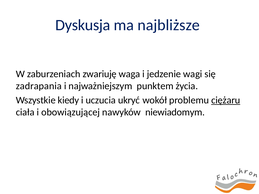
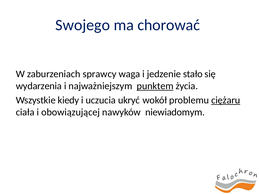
Dyskusja: Dyskusja -> Swojego
najbliższe: najbliższe -> chorować
zwariuję: zwariuję -> sprawcy
wagi: wagi -> stało
zadrapania: zadrapania -> wydarzenia
punktem underline: none -> present
